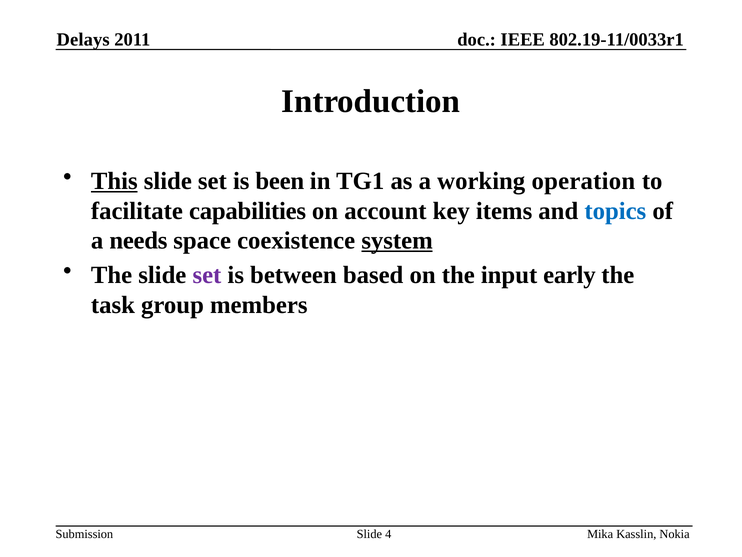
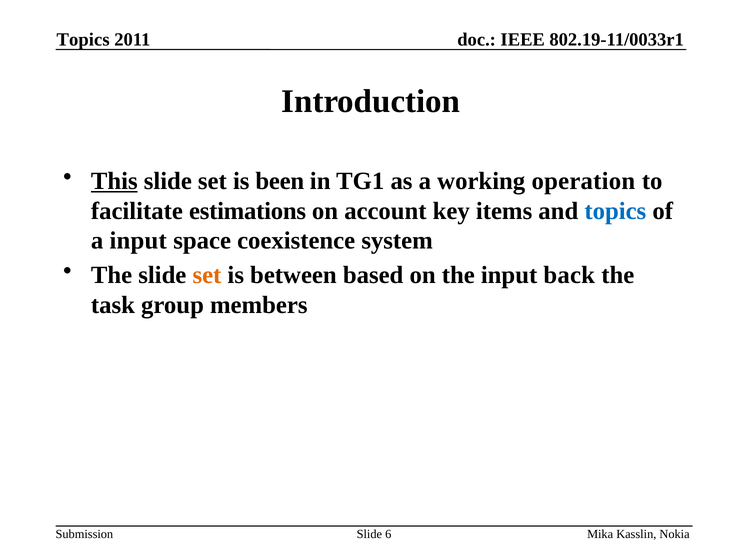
Delays at (83, 40): Delays -> Topics
capabilities: capabilities -> estimations
a needs: needs -> input
system underline: present -> none
set at (207, 275) colour: purple -> orange
early: early -> back
4: 4 -> 6
